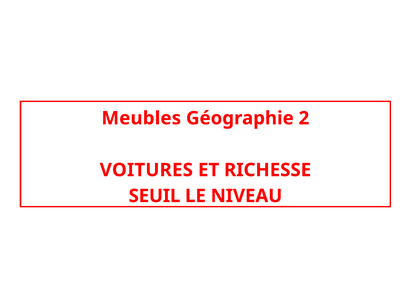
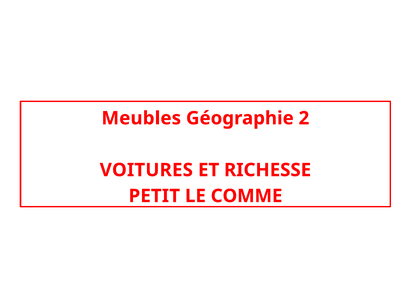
SEUIL: SEUIL -> PETIT
NIVEAU: NIVEAU -> COMME
